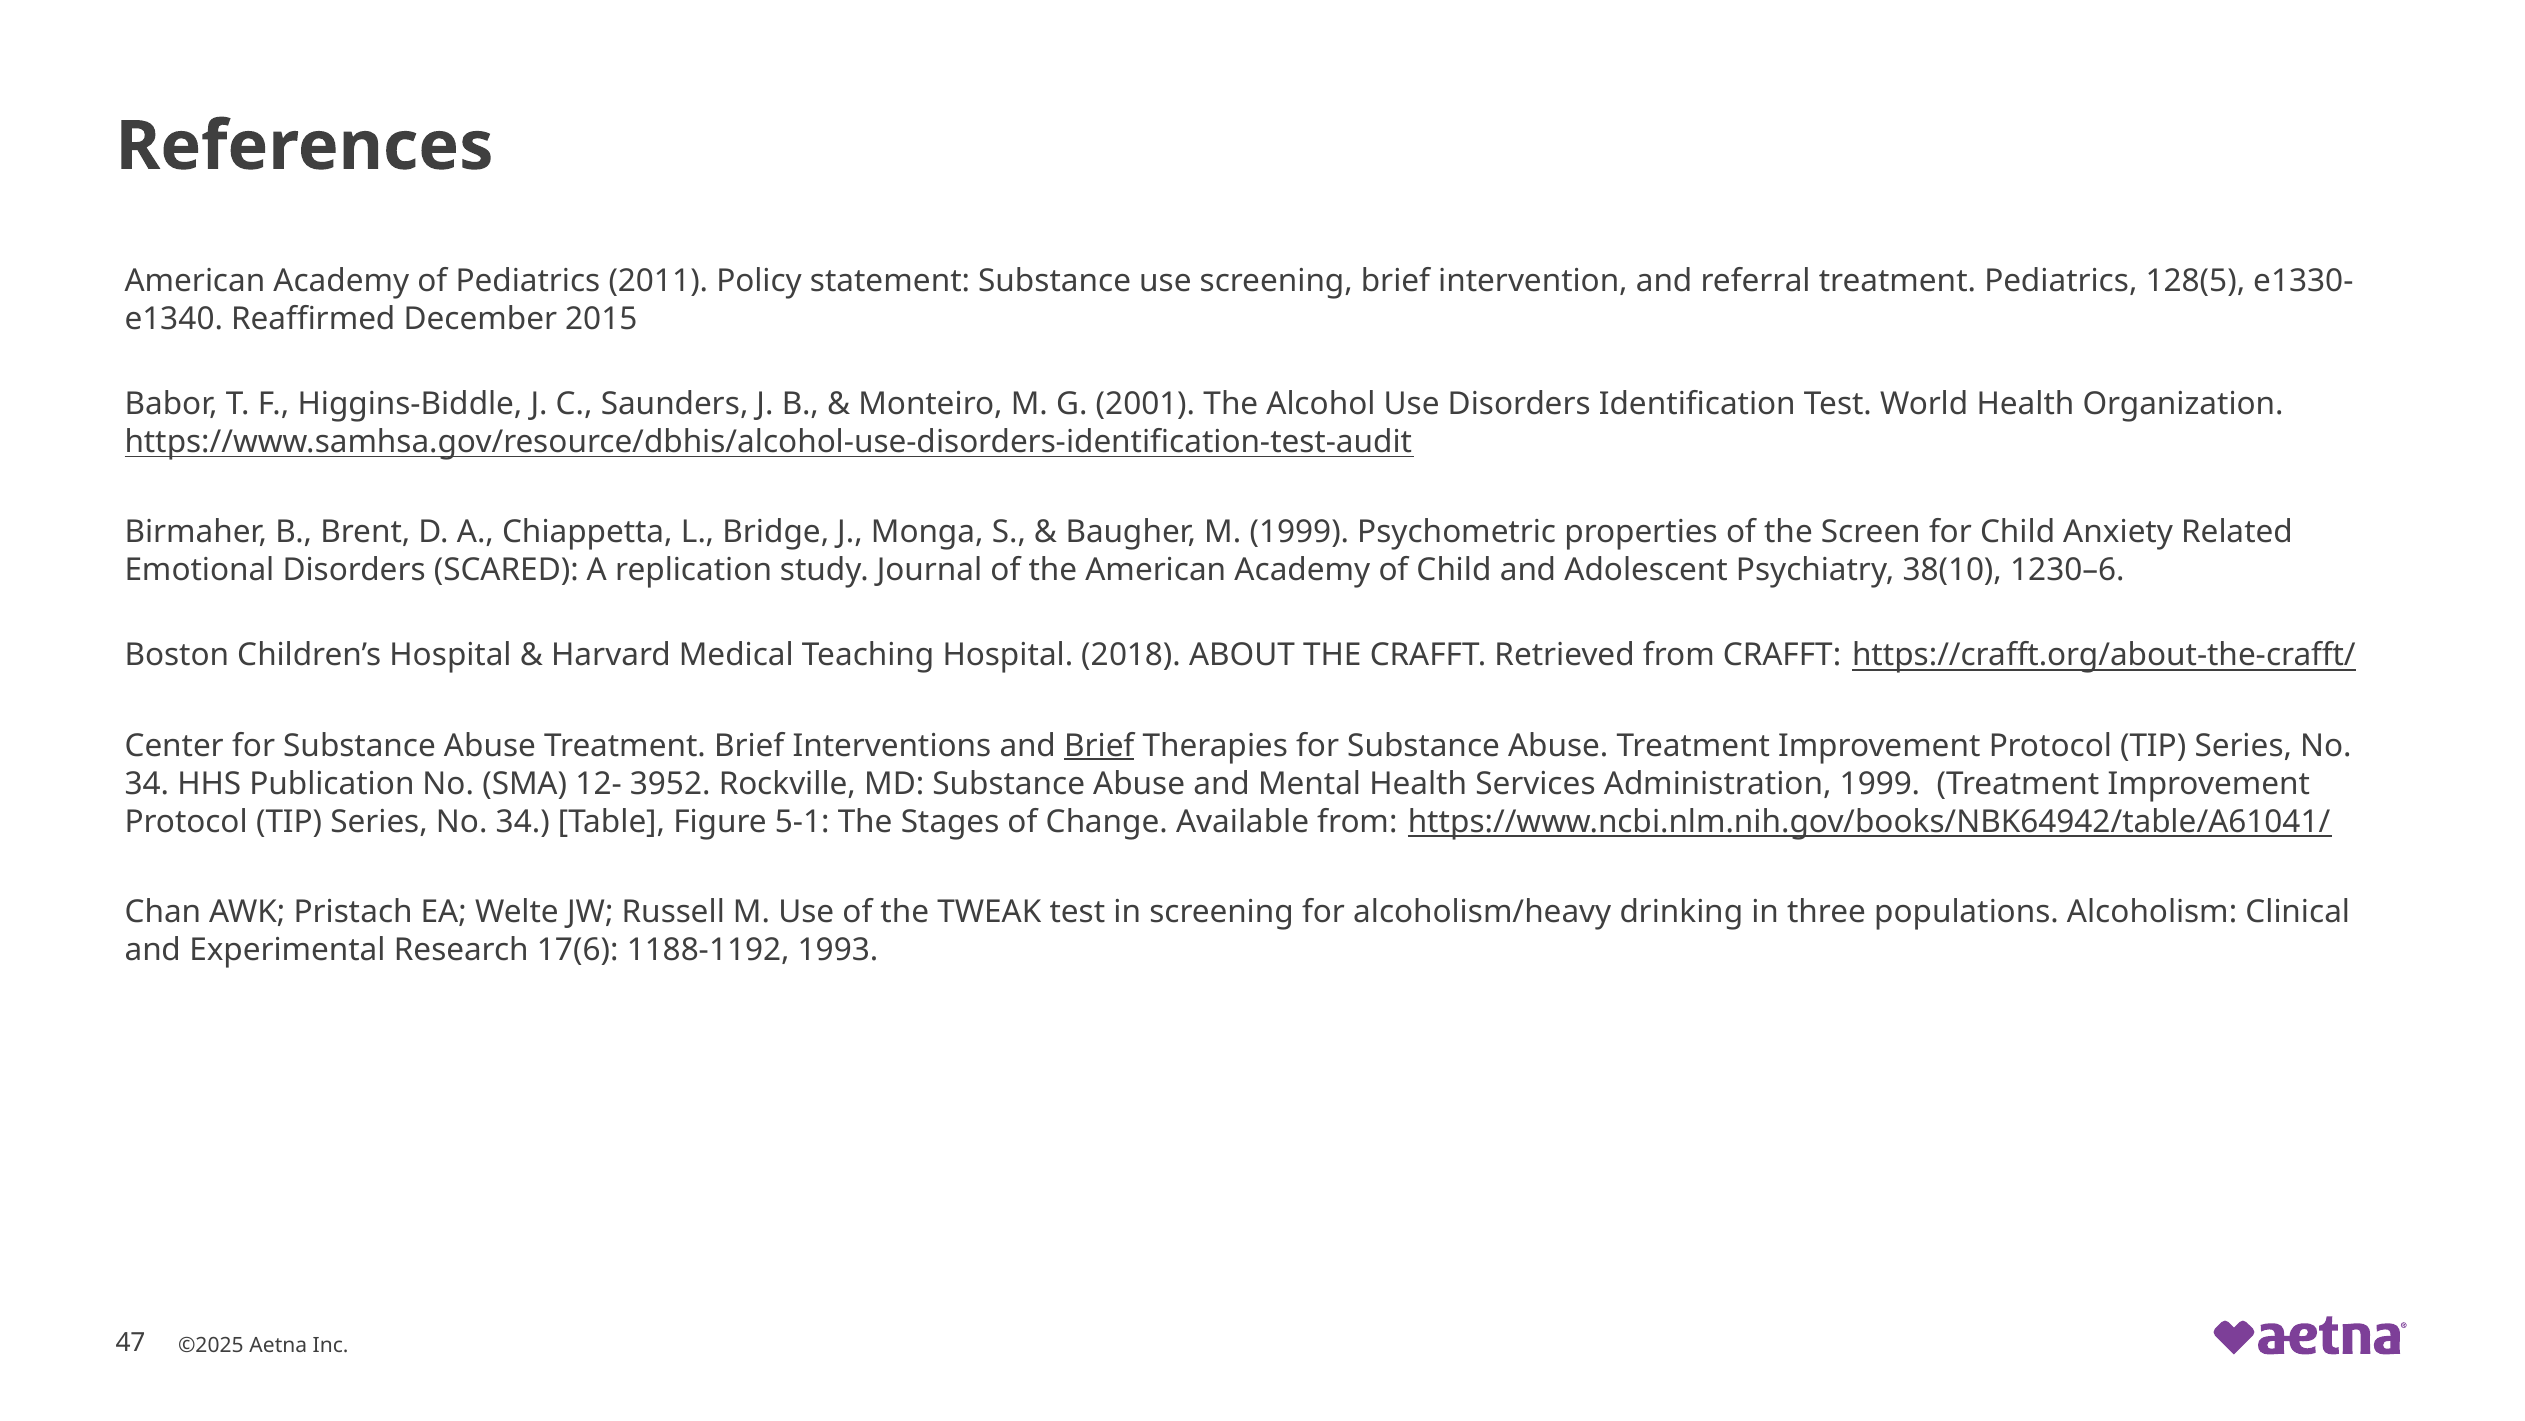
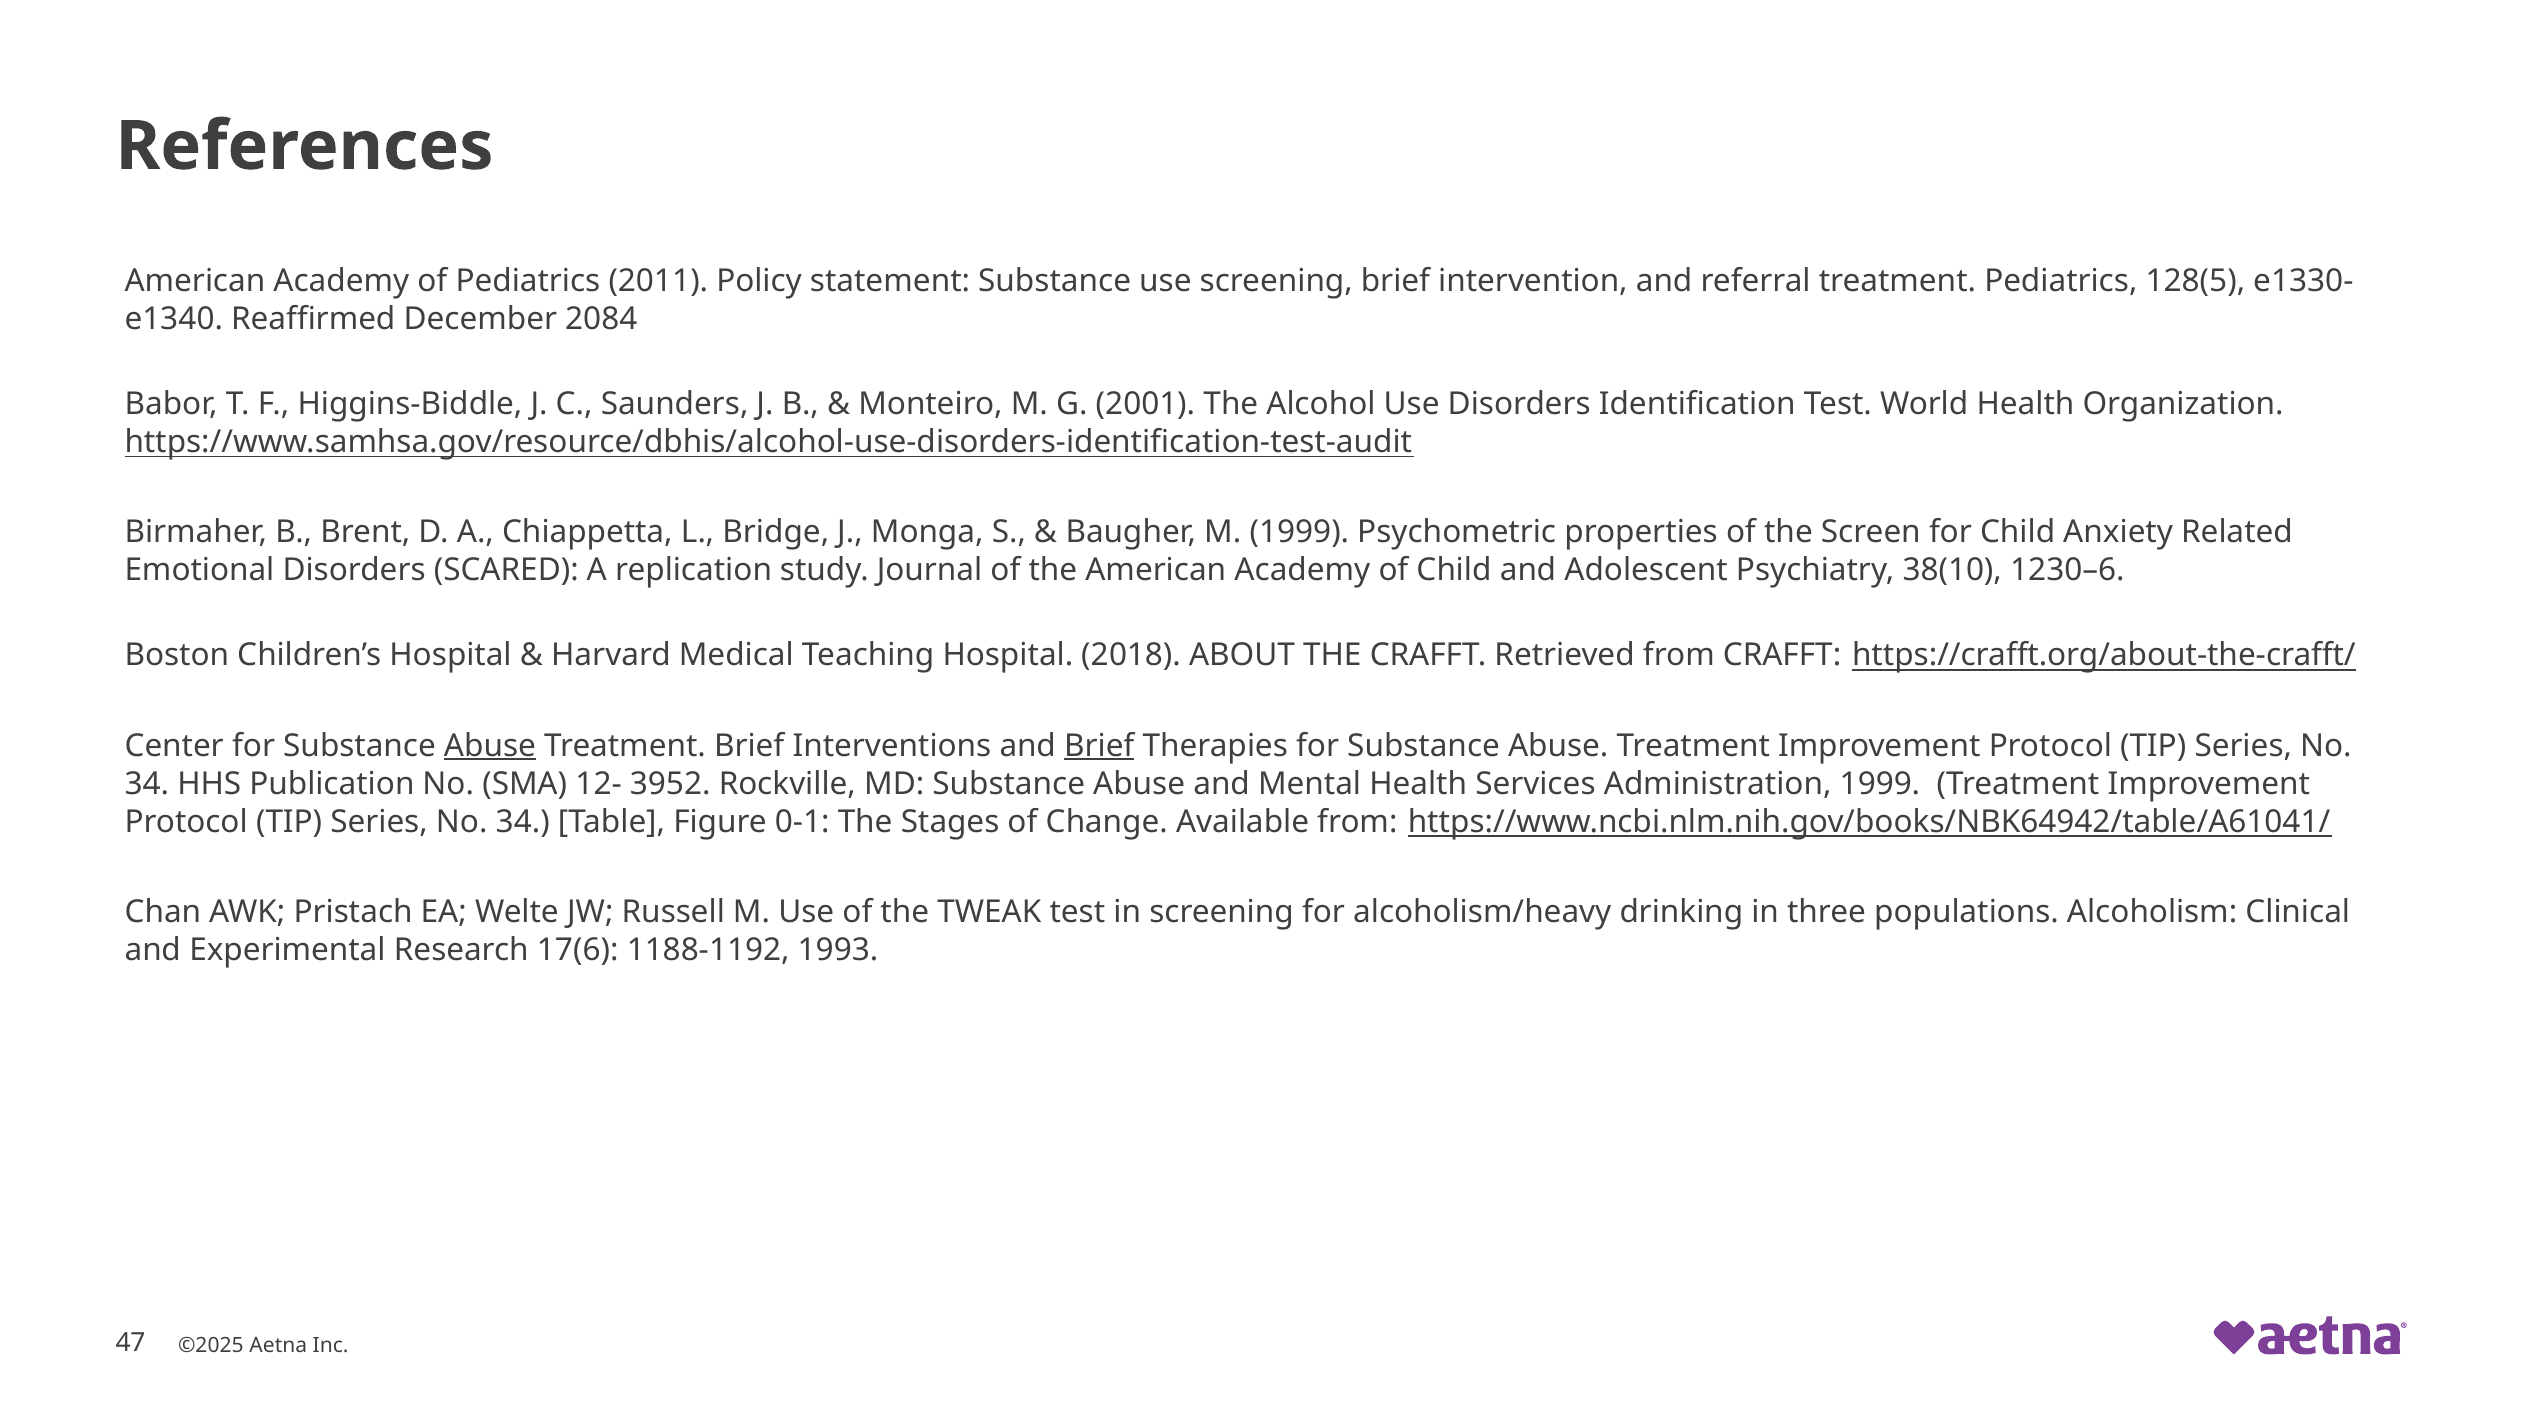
2015: 2015 -> 2084
Abuse at (490, 746) underline: none -> present
5-1: 5-1 -> 0-1
